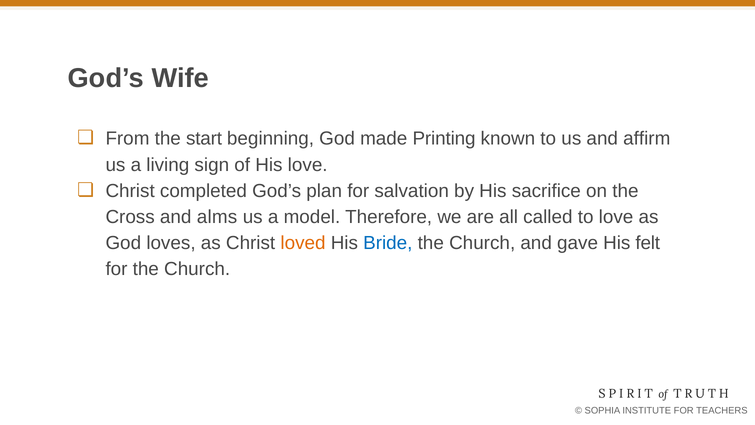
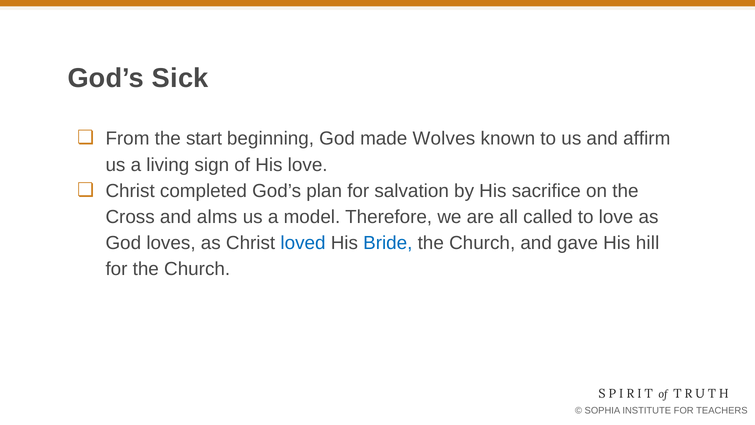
Wife: Wife -> Sick
Printing: Printing -> Wolves
loved colour: orange -> blue
felt: felt -> hill
